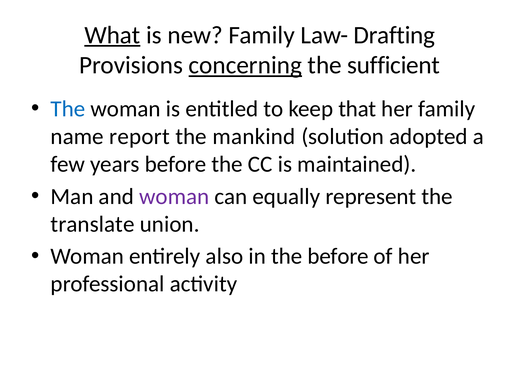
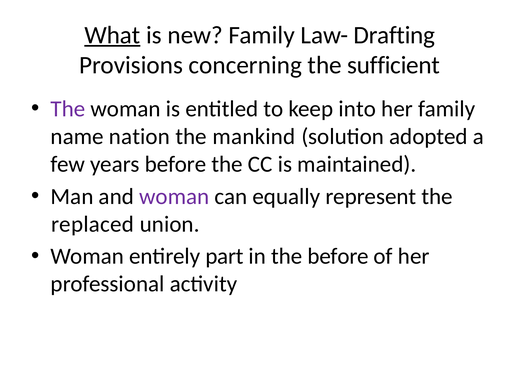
concerning underline: present -> none
The at (68, 109) colour: blue -> purple
that: that -> into
report: report -> nation
translate: translate -> replaced
also: also -> part
